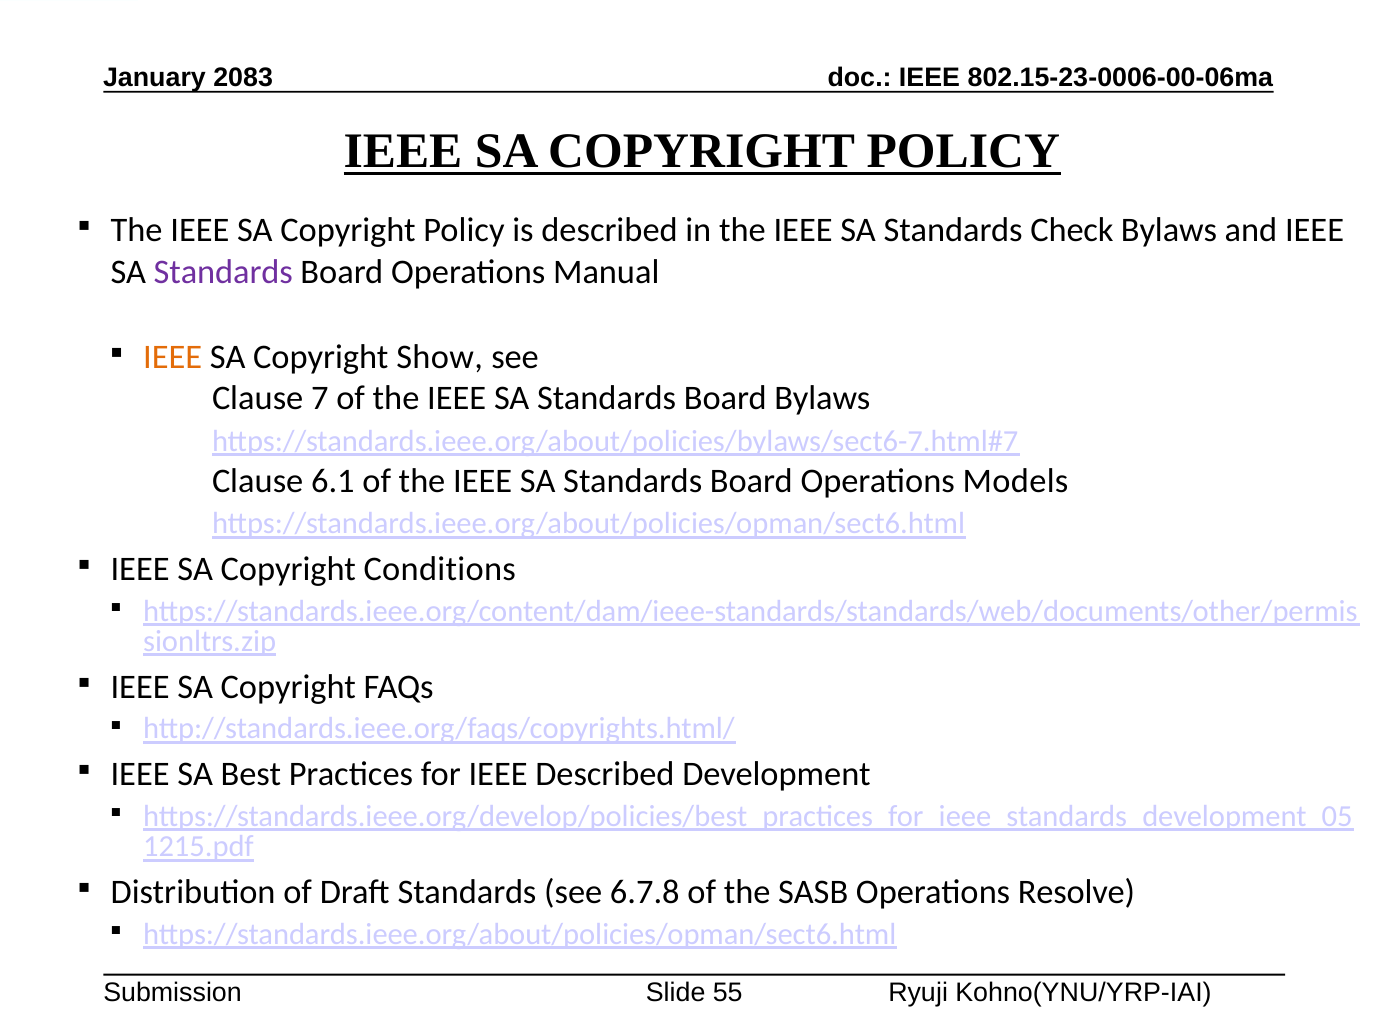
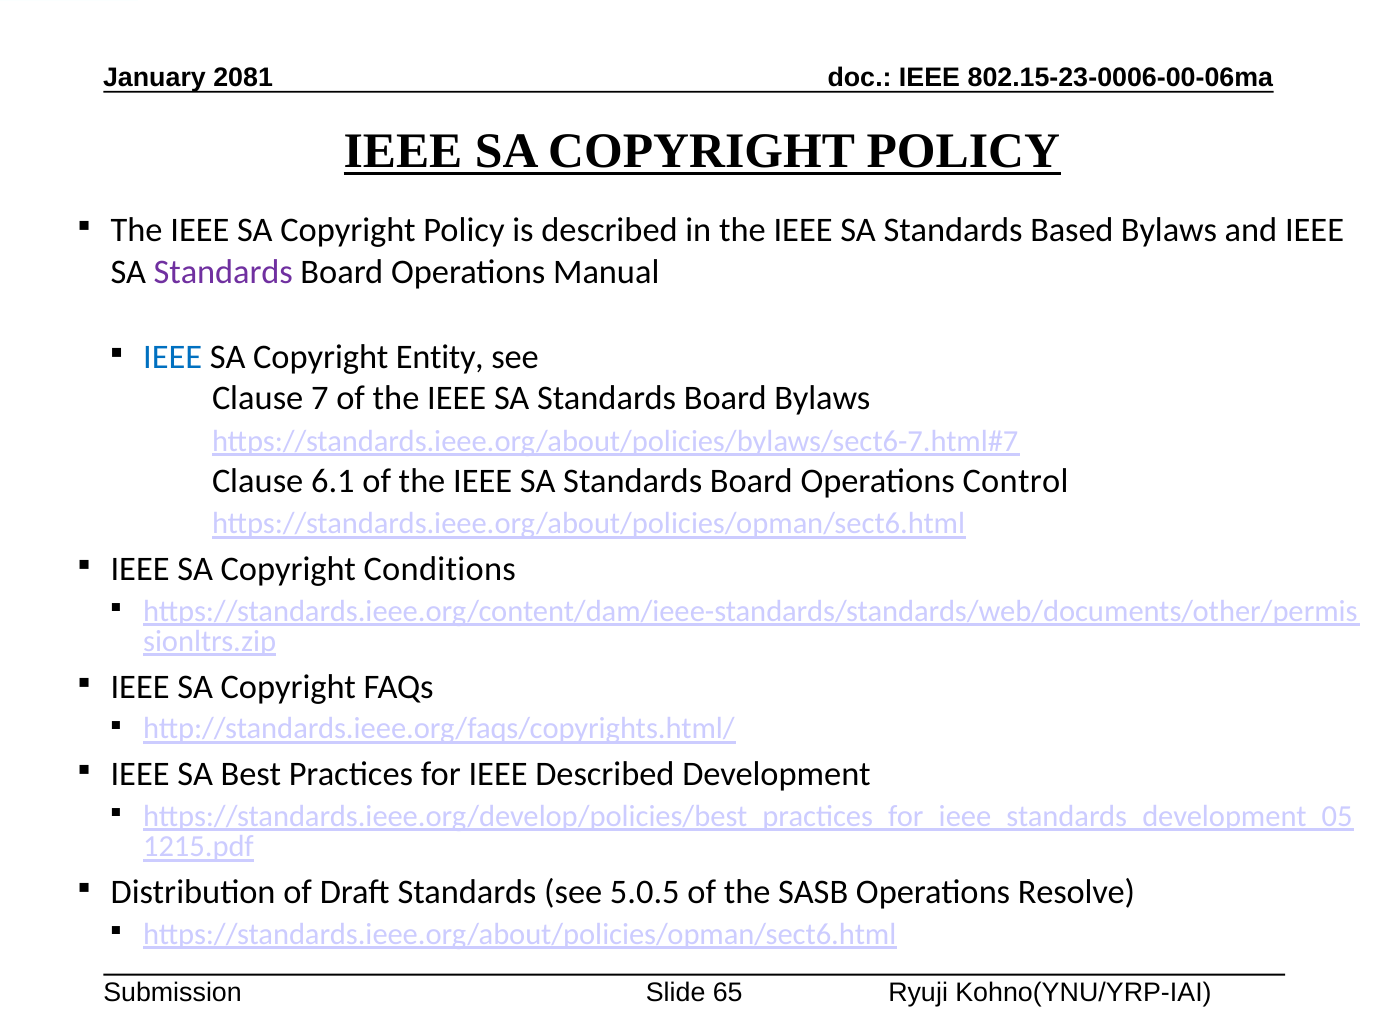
2083: 2083 -> 2081
Check: Check -> Based
IEEE at (173, 358) colour: orange -> blue
Show: Show -> Entity
Models: Models -> Control
6.7.8: 6.7.8 -> 5.0.5
55: 55 -> 65
